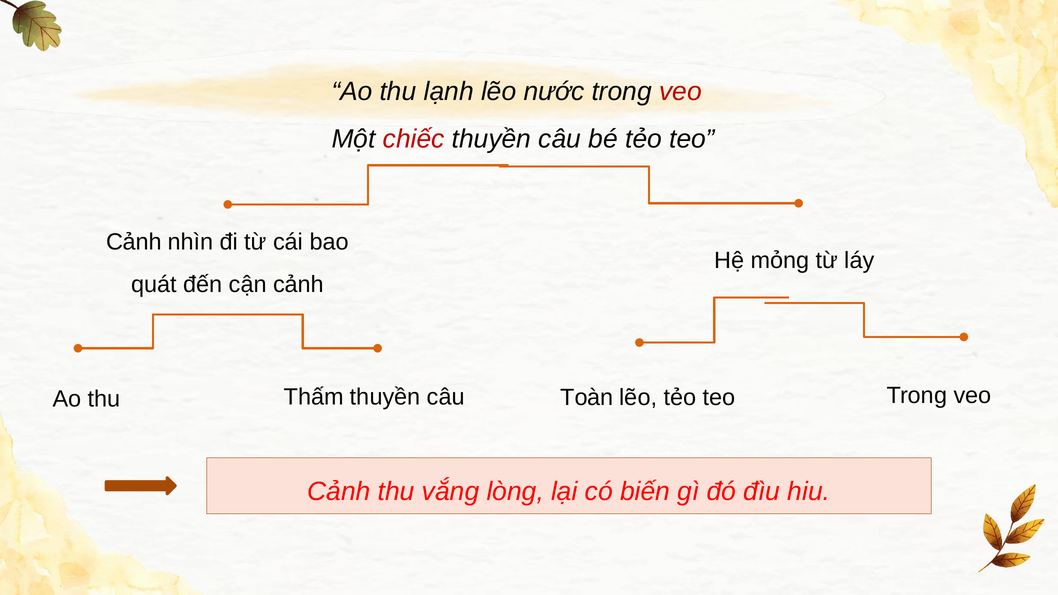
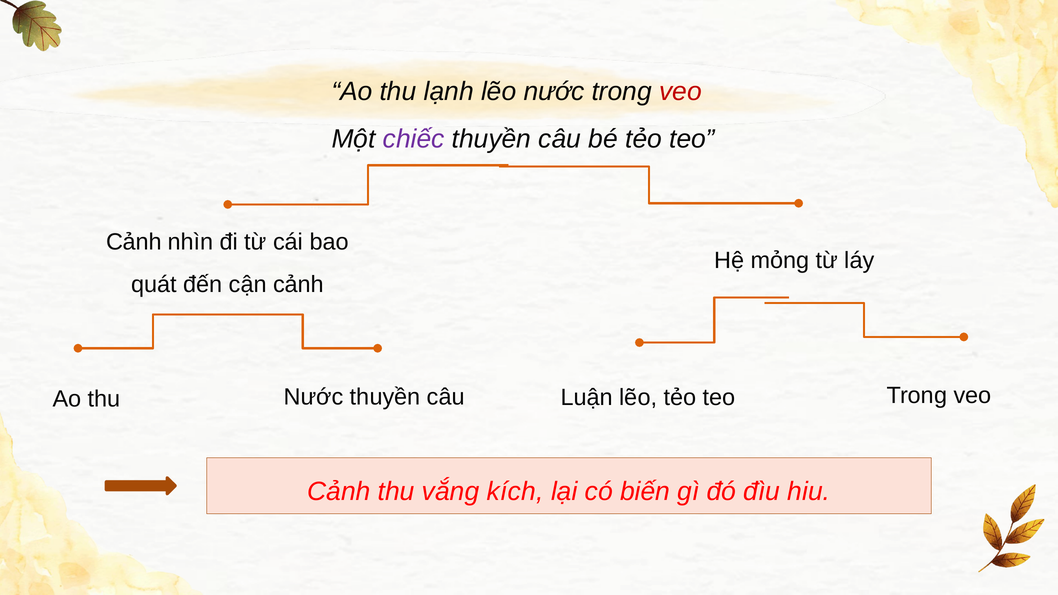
chiếc colour: red -> purple
Toàn: Toàn -> Luận
thu Thấm: Thấm -> Nước
lòng: lòng -> kích
